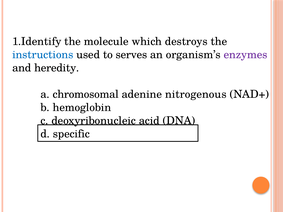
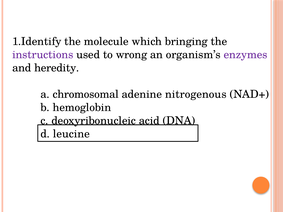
destroys: destroys -> bringing
instructions colour: blue -> purple
serves: serves -> wrong
specific: specific -> leucine
